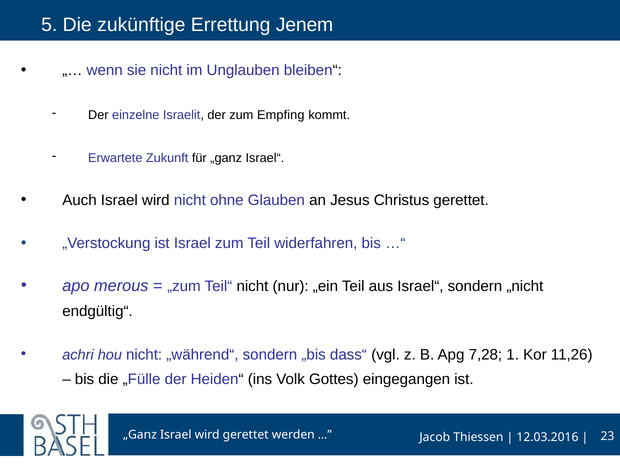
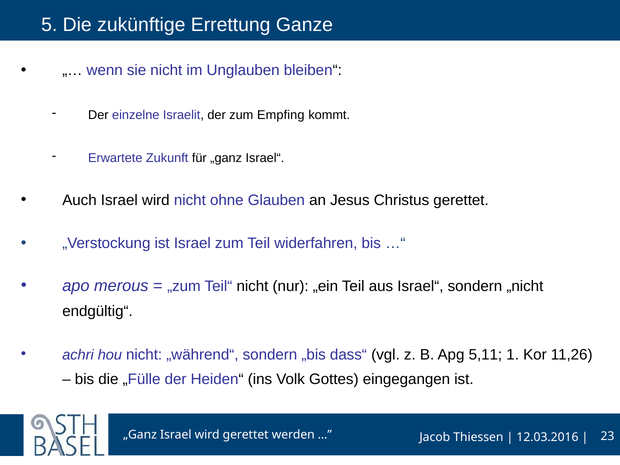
Jenem: Jenem -> Ganze
7,28: 7,28 -> 5,11
